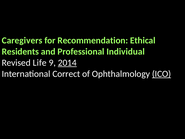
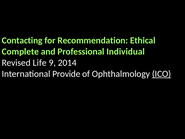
Caregivers: Caregivers -> Contacting
Residents: Residents -> Complete
2014 underline: present -> none
Correct: Correct -> Provide
